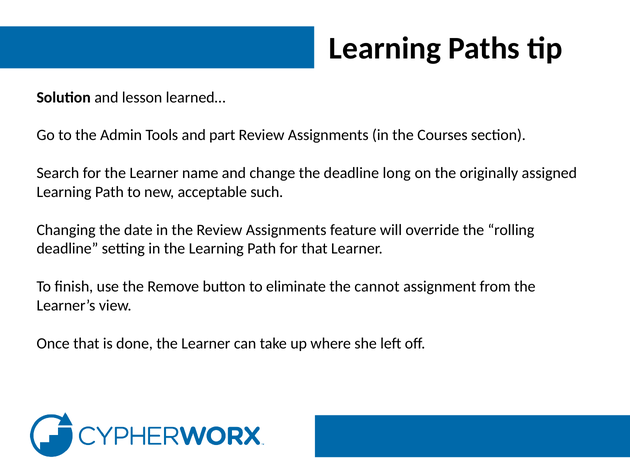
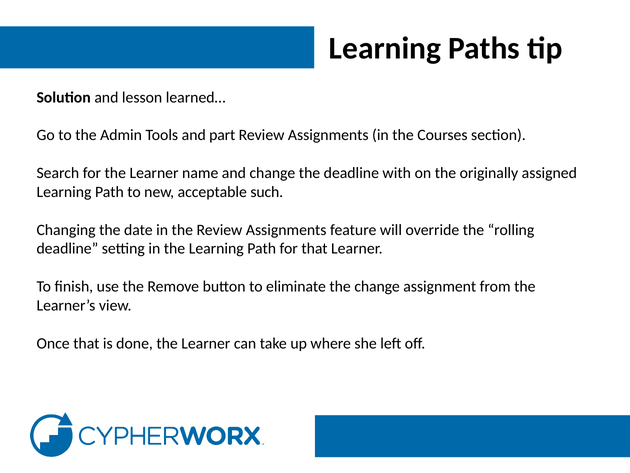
long: long -> with
the cannot: cannot -> change
